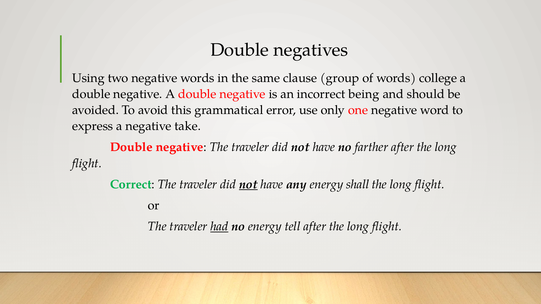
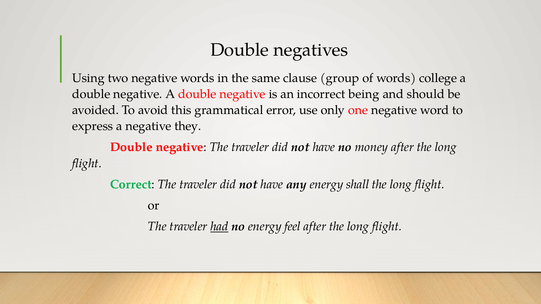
take: take -> they
farther: farther -> money
not at (248, 185) underline: present -> none
tell: tell -> feel
